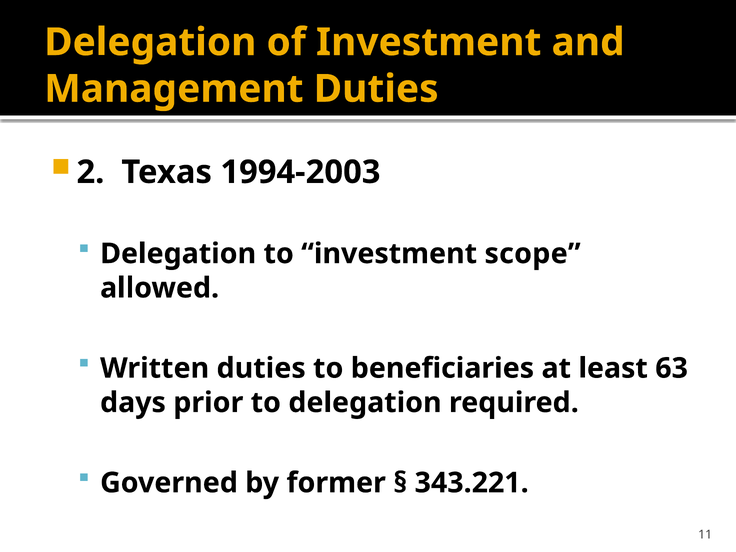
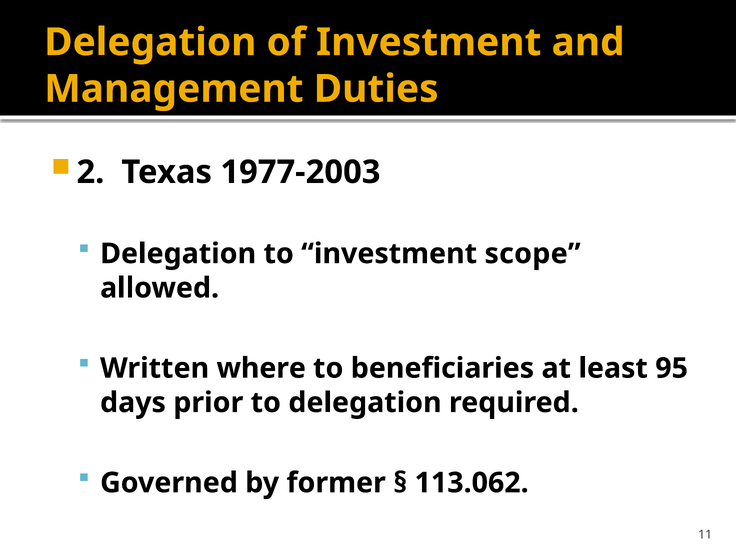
1994-2003: 1994-2003 -> 1977-2003
Written duties: duties -> where
63: 63 -> 95
343.221: 343.221 -> 113.062
